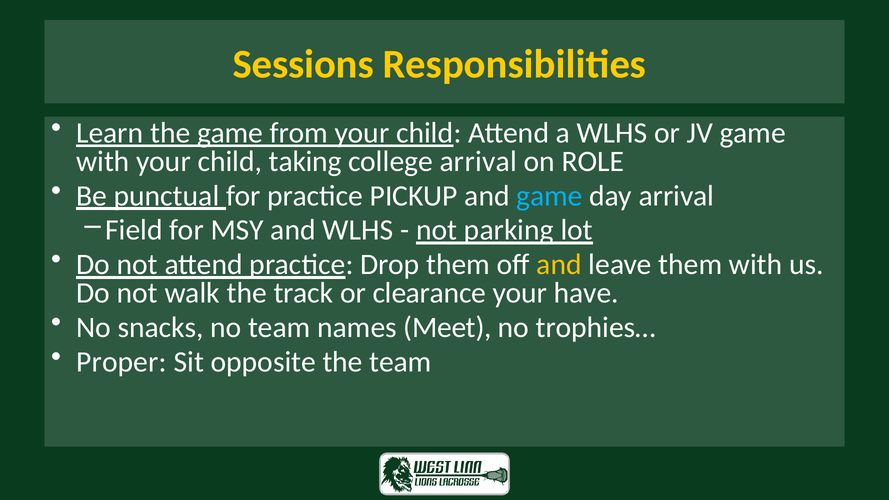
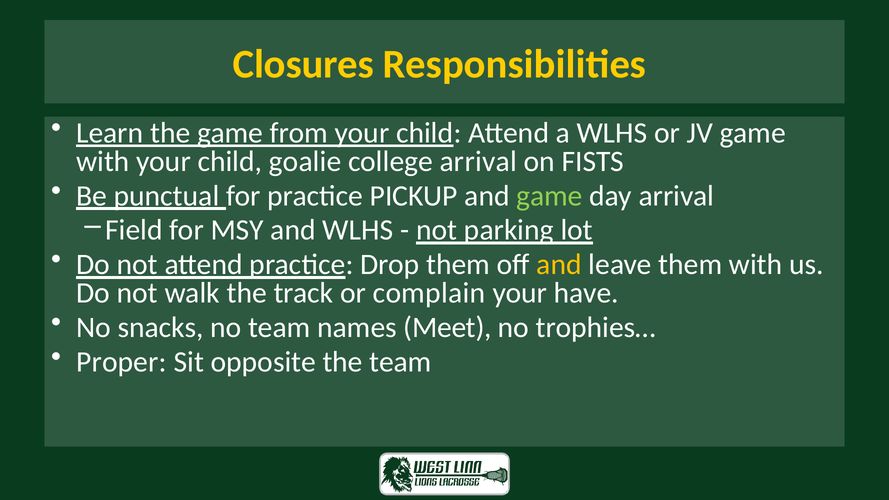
Sessions: Sessions -> Closures
taking: taking -> goalie
ROLE: ROLE -> FISTS
game at (549, 196) colour: light blue -> light green
clearance: clearance -> complain
